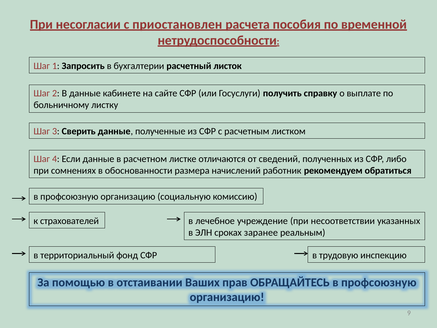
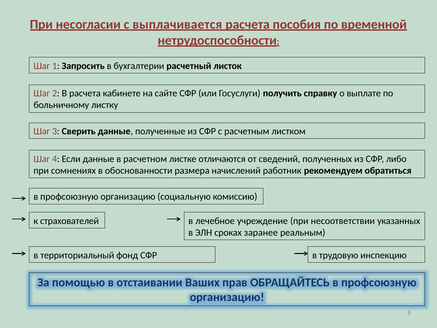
приостановлен: приостановлен -> выплачивается
В данные: данные -> расчета
